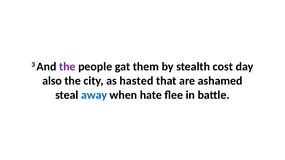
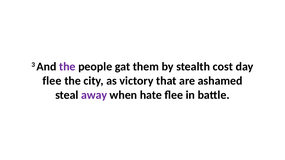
also at (52, 81): also -> flee
hasted: hasted -> victory
away colour: blue -> purple
